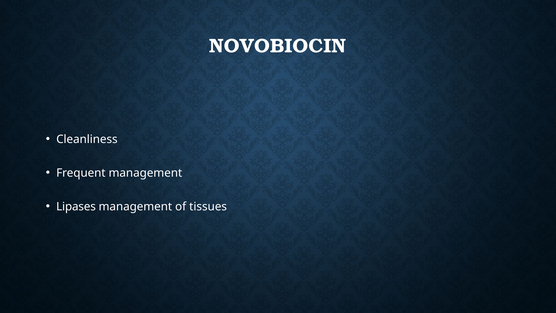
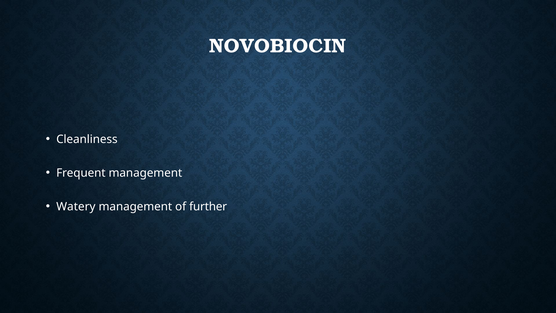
Lipases: Lipases -> Watery
tissues: tissues -> further
